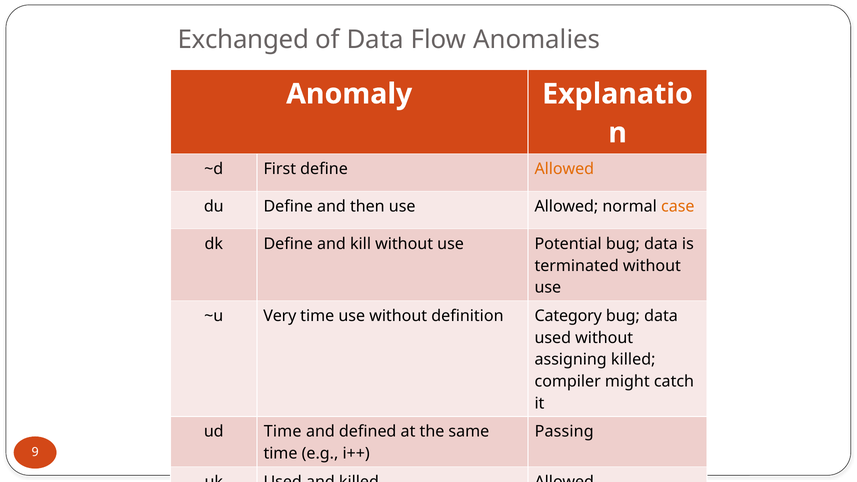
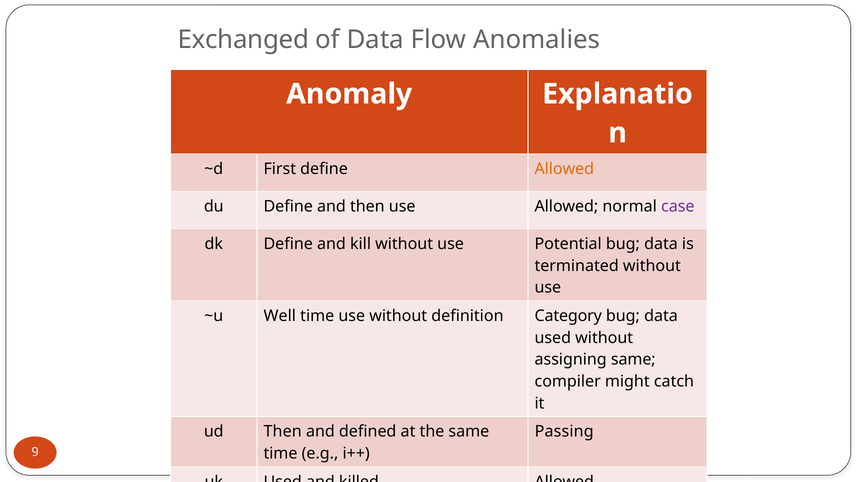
case colour: orange -> purple
Very: Very -> Well
assigning killed: killed -> same
ud Time: Time -> Then
